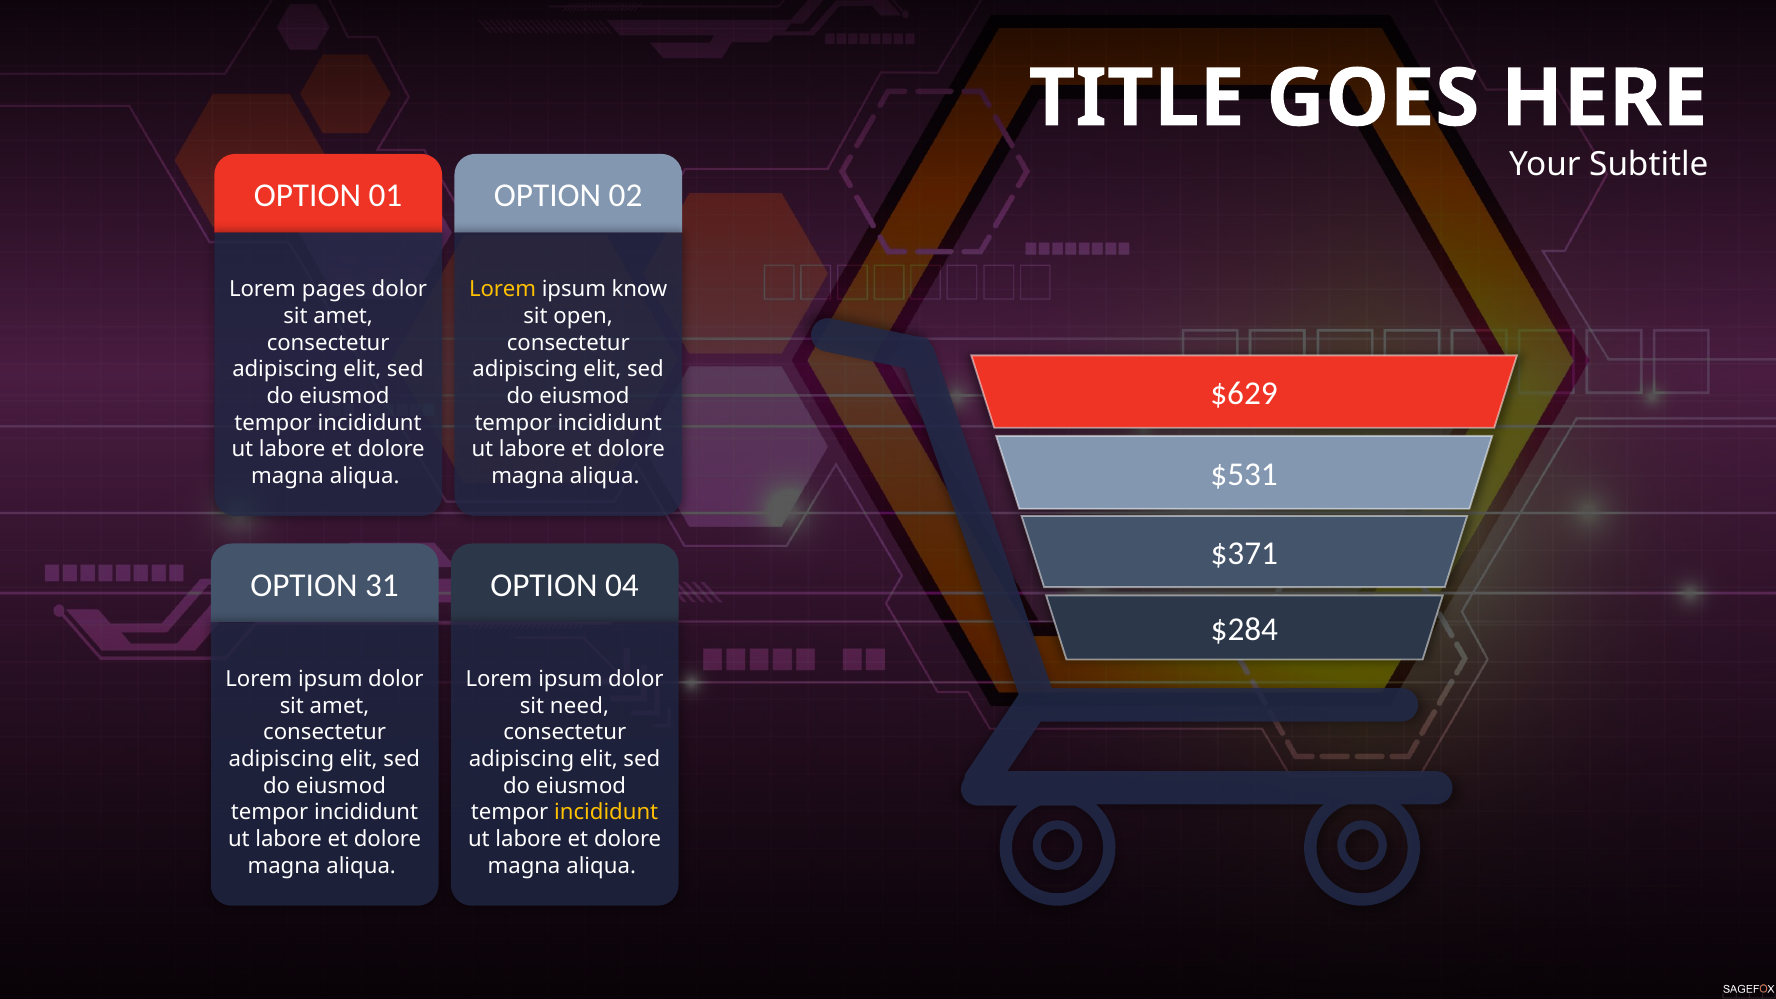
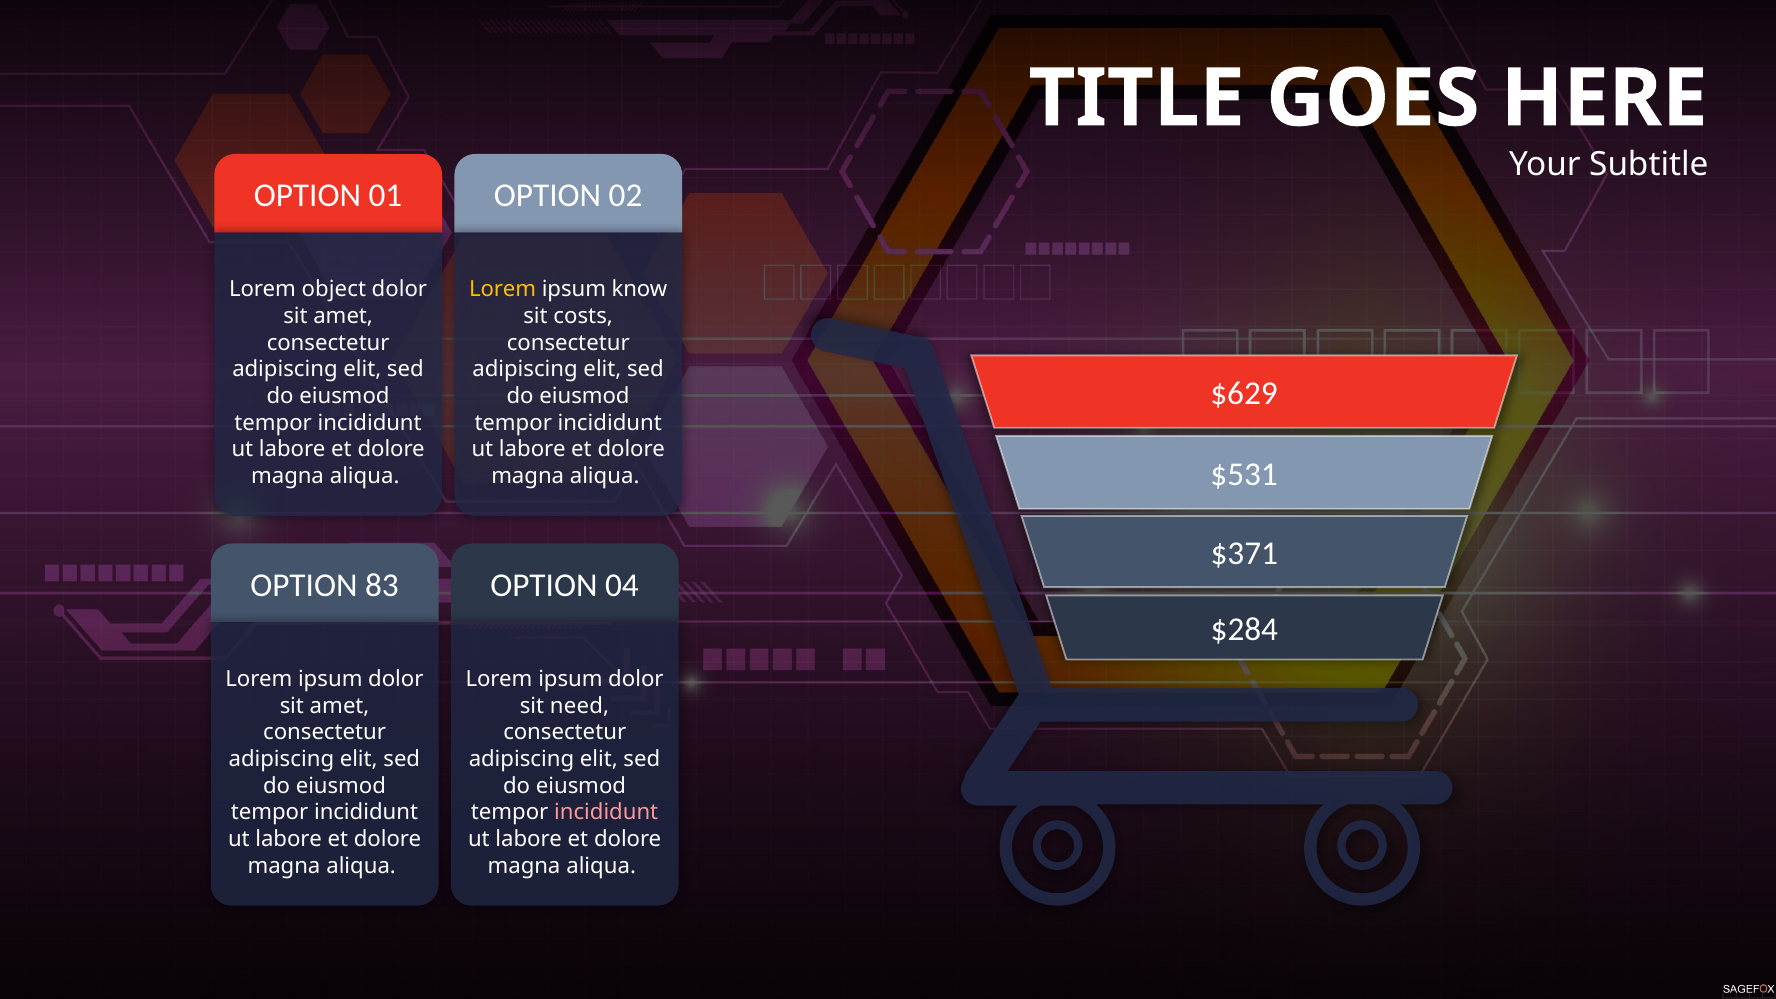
pages: pages -> object
open: open -> costs
31: 31 -> 83
incididunt at (606, 812) colour: yellow -> pink
